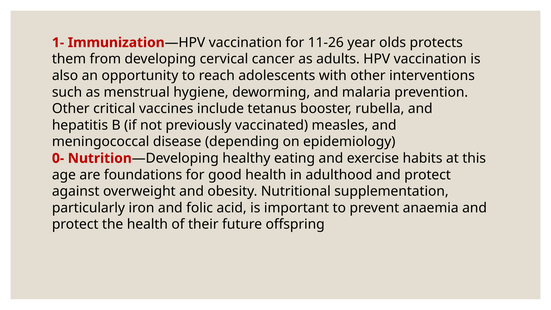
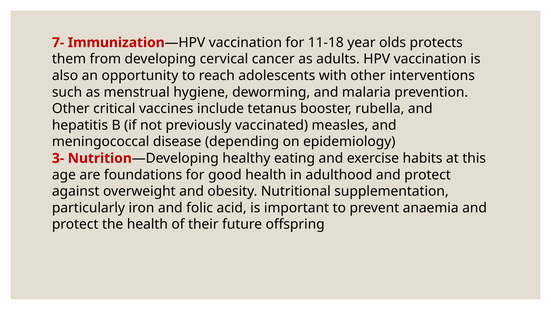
1-: 1- -> 7-
11-26: 11-26 -> 11-18
0-: 0- -> 3-
